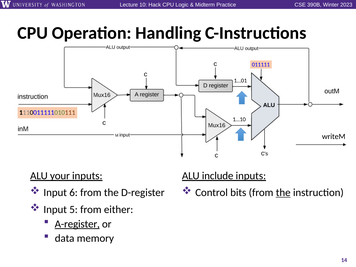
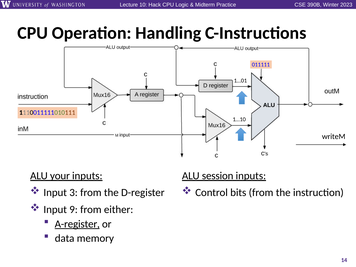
include: include -> session
6: 6 -> 3
the at (283, 193) underline: present -> none
5: 5 -> 9
